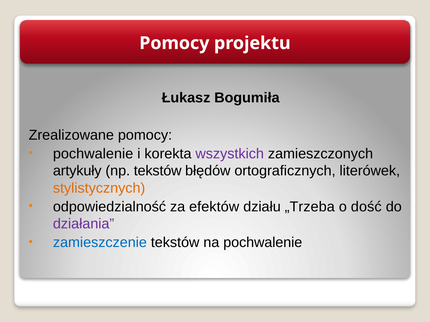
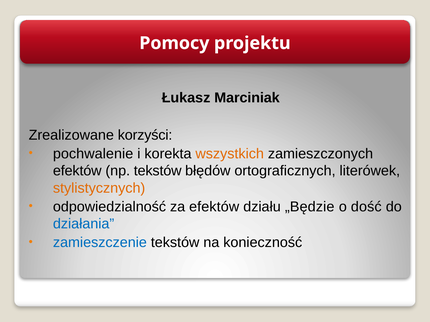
Bogumiła: Bogumiła -> Marciniak
Zrealizowane pomocy: pomocy -> korzyści
wszystkich colour: purple -> orange
artykuły at (77, 171): artykuły -> efektów
„Trzeba: „Trzeba -> „Będzie
działania colour: purple -> blue
na pochwalenie: pochwalenie -> konieczność
